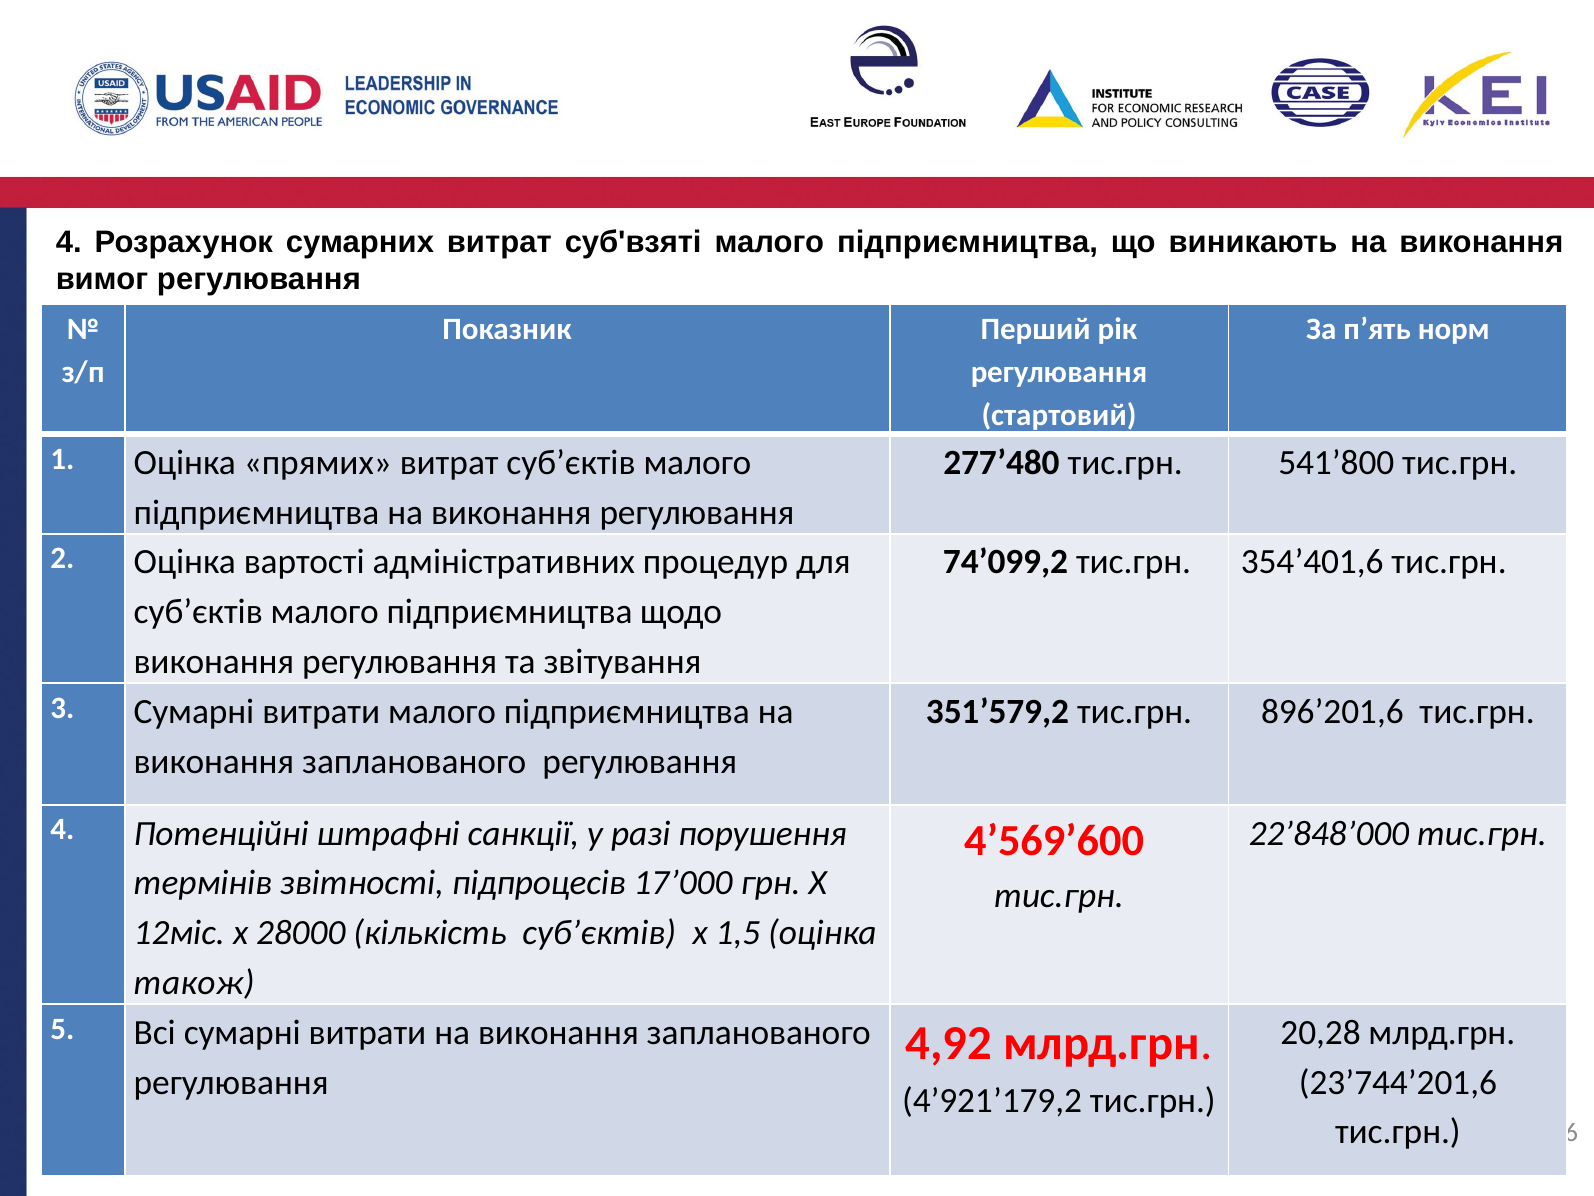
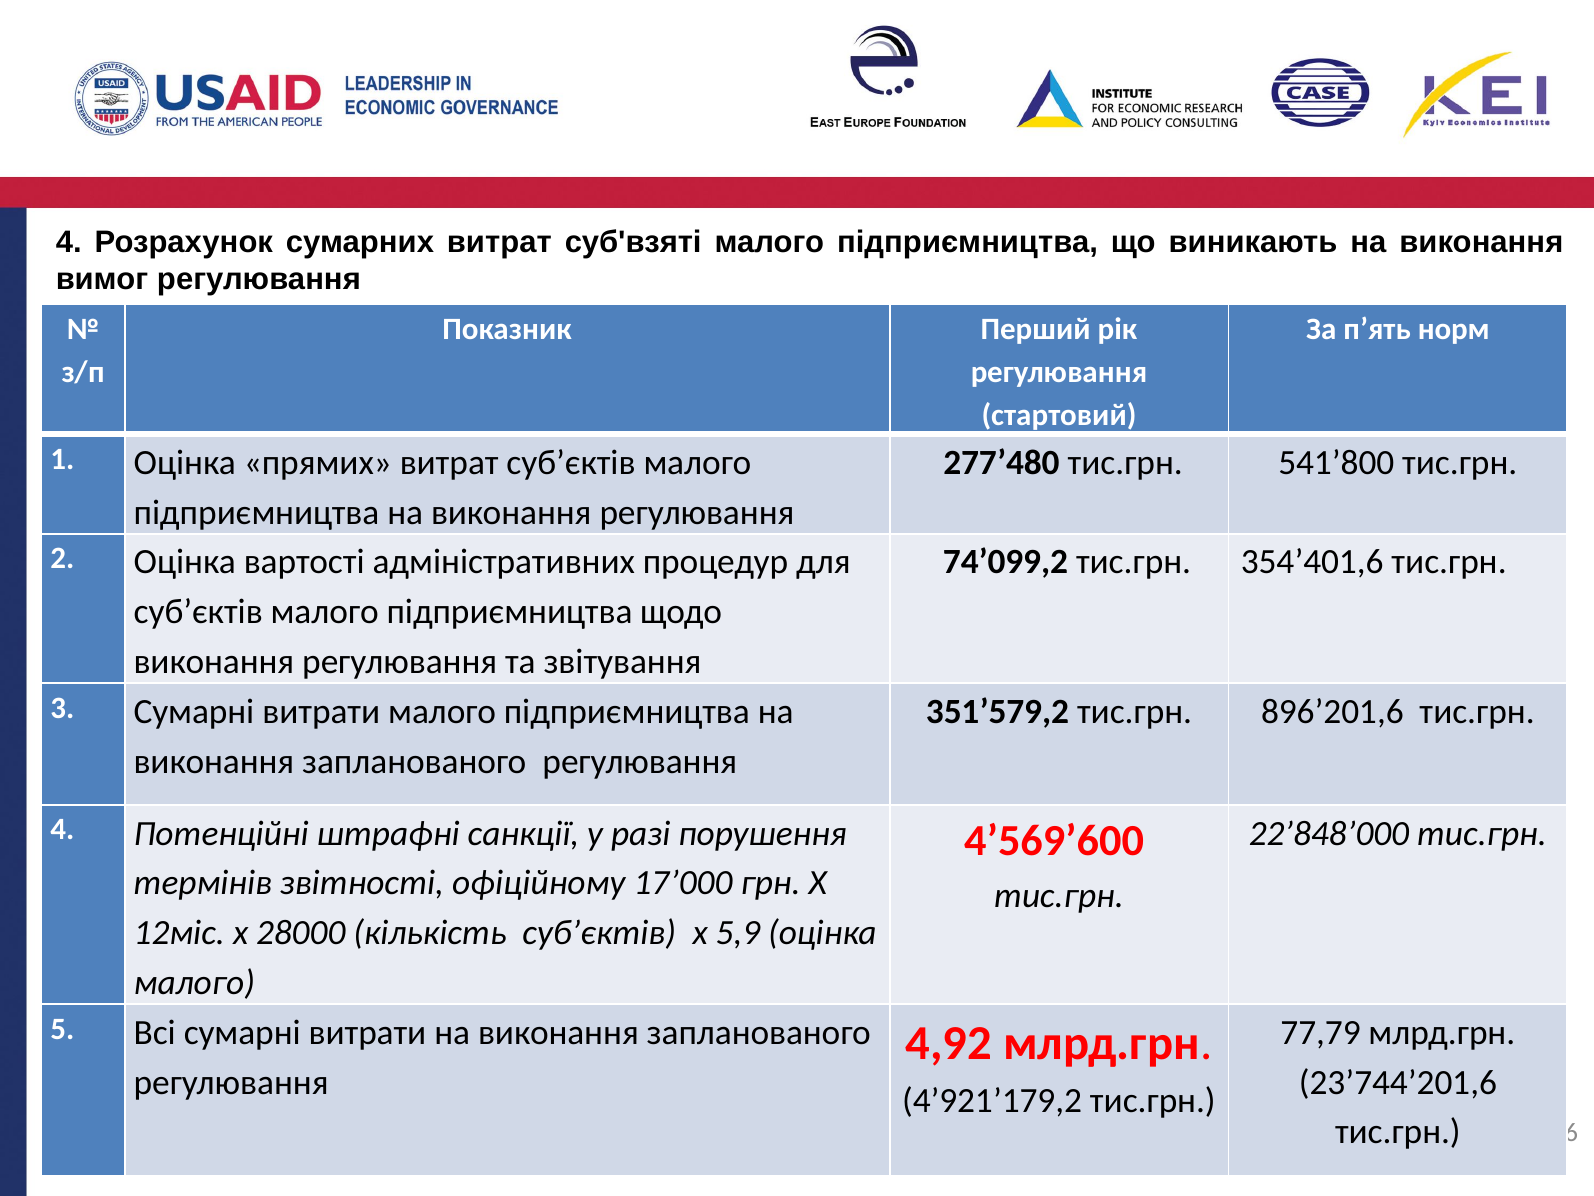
підпроцесів: підпроцесів -> офіційному
1,5: 1,5 -> 5,9
також at (194, 982): також -> малого
20,28: 20,28 -> 77,79
